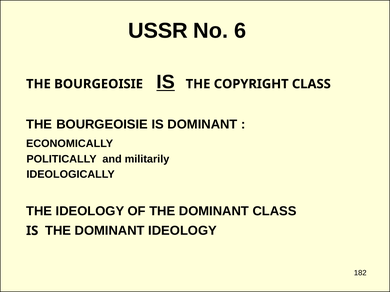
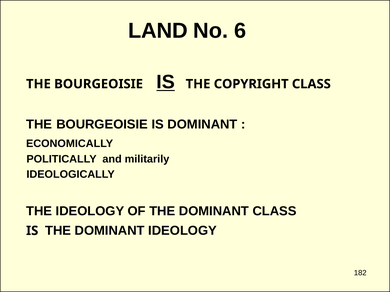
USSR: USSR -> LAND
